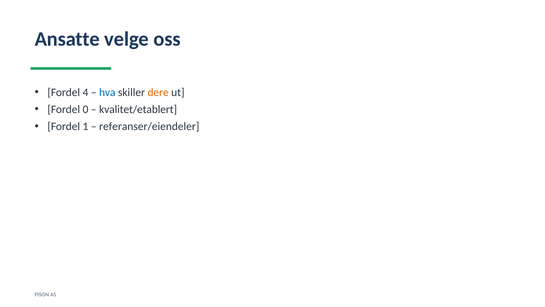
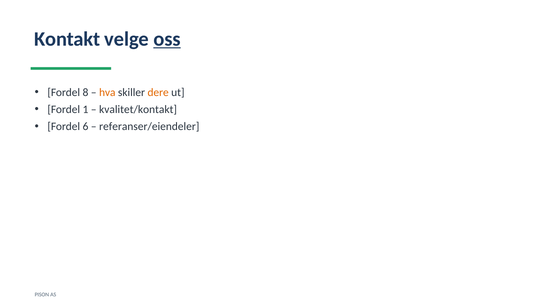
Ansatte: Ansatte -> Kontakt
oss underline: none -> present
4: 4 -> 8
hva colour: blue -> orange
0: 0 -> 1
kvalitet/etablert: kvalitet/etablert -> kvalitet/kontakt
1: 1 -> 6
